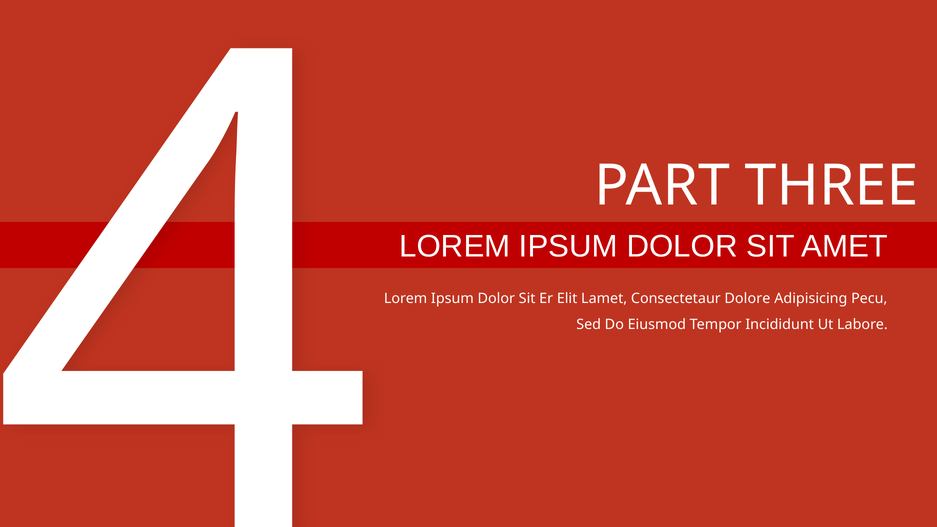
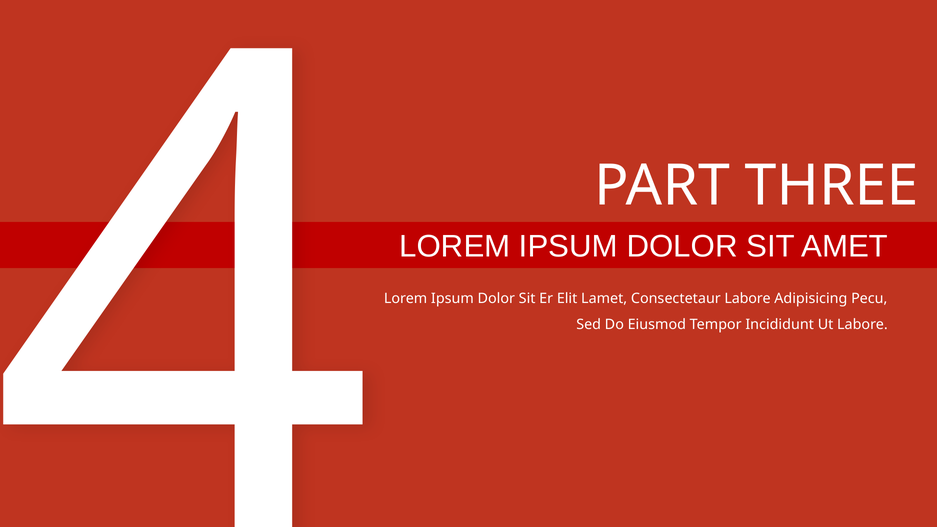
Consectetaur Dolore: Dolore -> Labore
